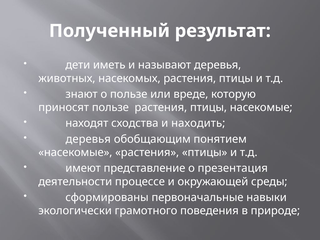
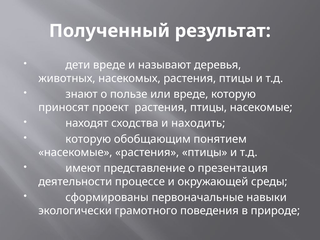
дети иметь: иметь -> вреде
приносят пользе: пользе -> проект
деревья at (88, 139): деревья -> которую
